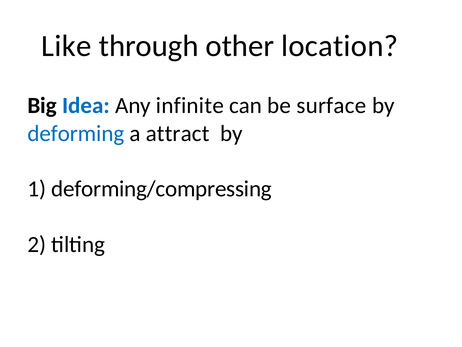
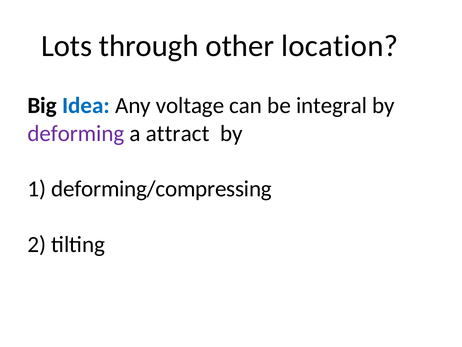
Like: Like -> Lots
infinite: infinite -> voltage
surface: surface -> integral
deforming colour: blue -> purple
